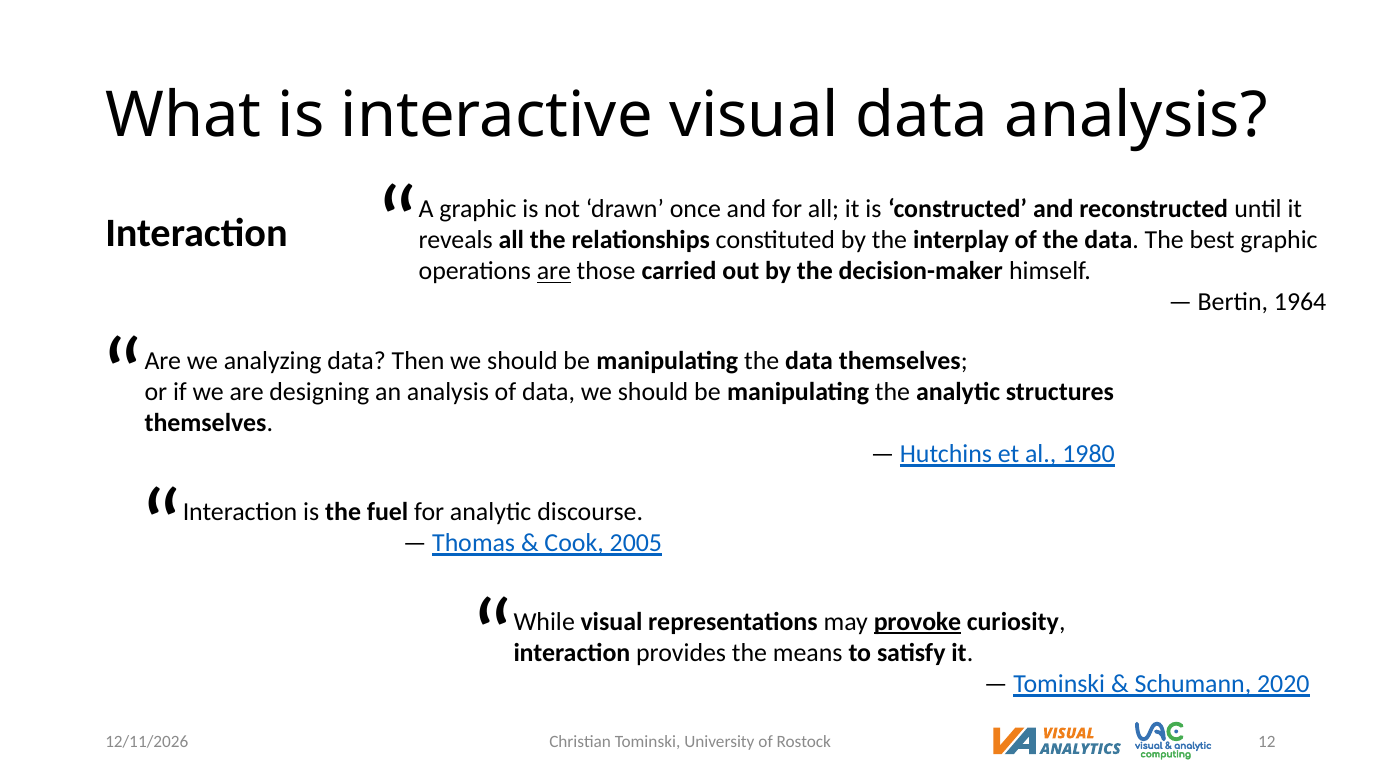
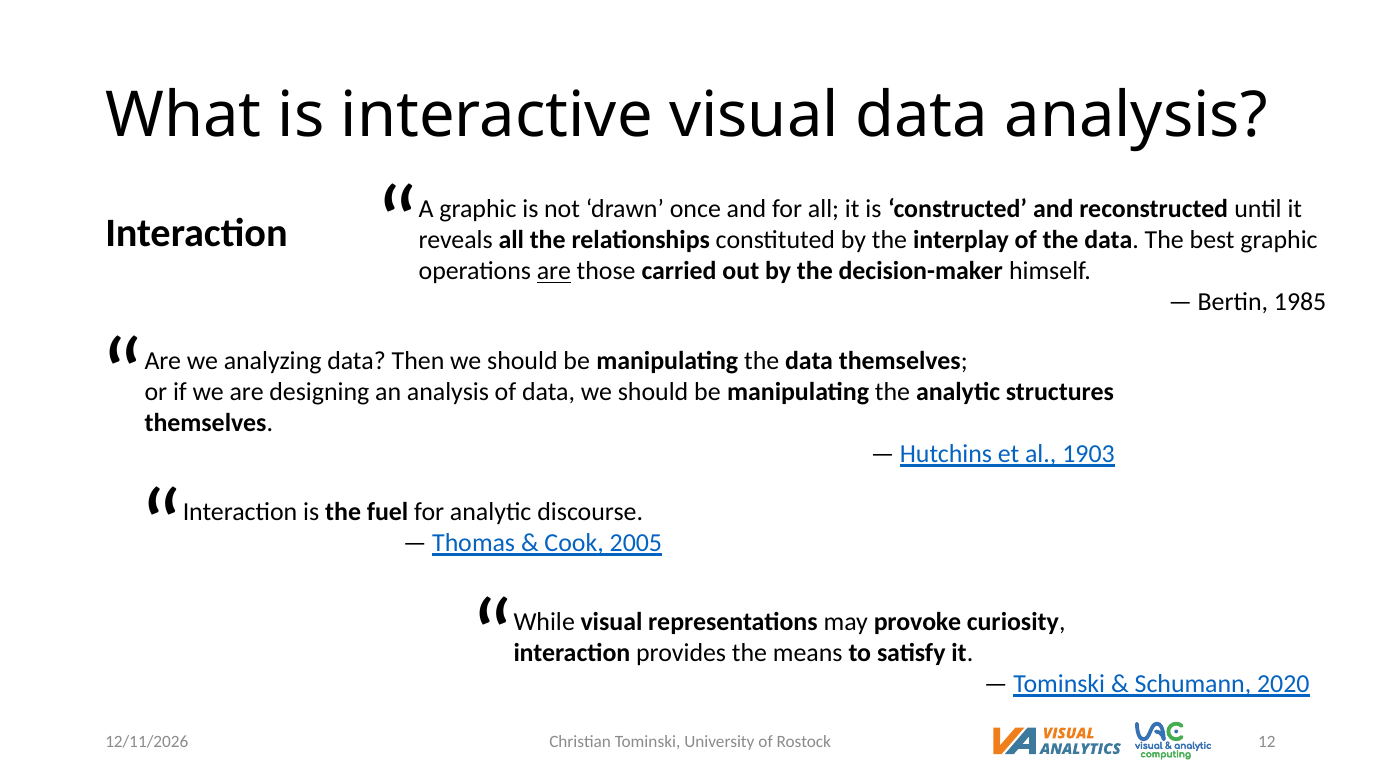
1964: 1964 -> 1985
1980: 1980 -> 1903
provoke underline: present -> none
